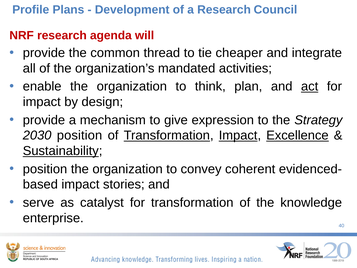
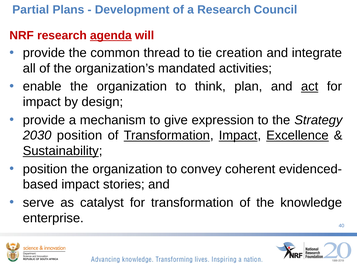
Profile: Profile -> Partial
agenda underline: none -> present
cheaper: cheaper -> creation
